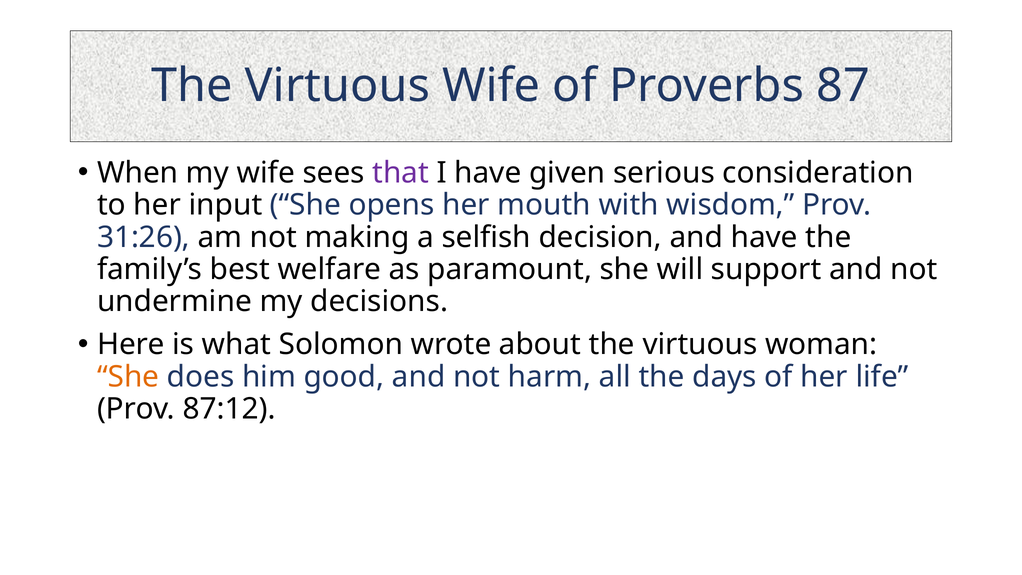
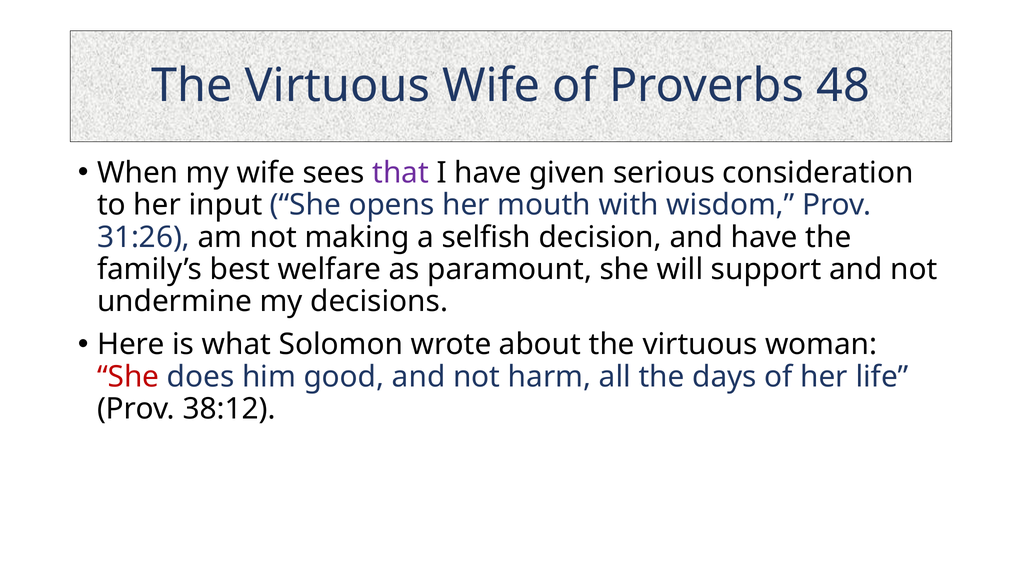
87: 87 -> 48
She at (128, 377) colour: orange -> red
87:12: 87:12 -> 38:12
